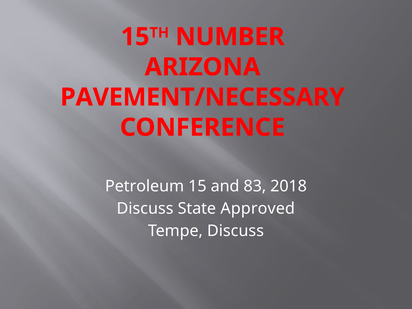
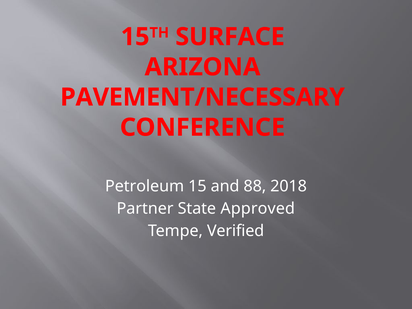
NUMBER: NUMBER -> SURFACE
83: 83 -> 88
Discuss at (145, 209): Discuss -> Partner
Tempe Discuss: Discuss -> Verified
